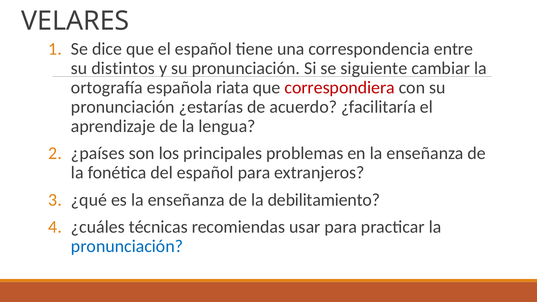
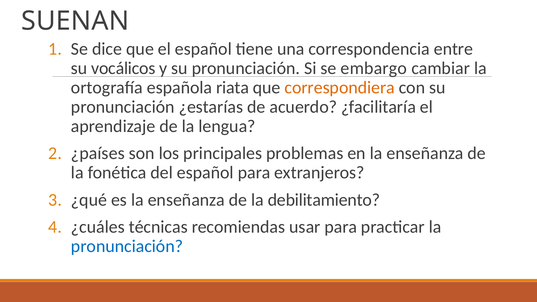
VELARES: VELARES -> SUENAN
distintos: distintos -> vocálicos
siguiente: siguiente -> embargo
correspondiera colour: red -> orange
